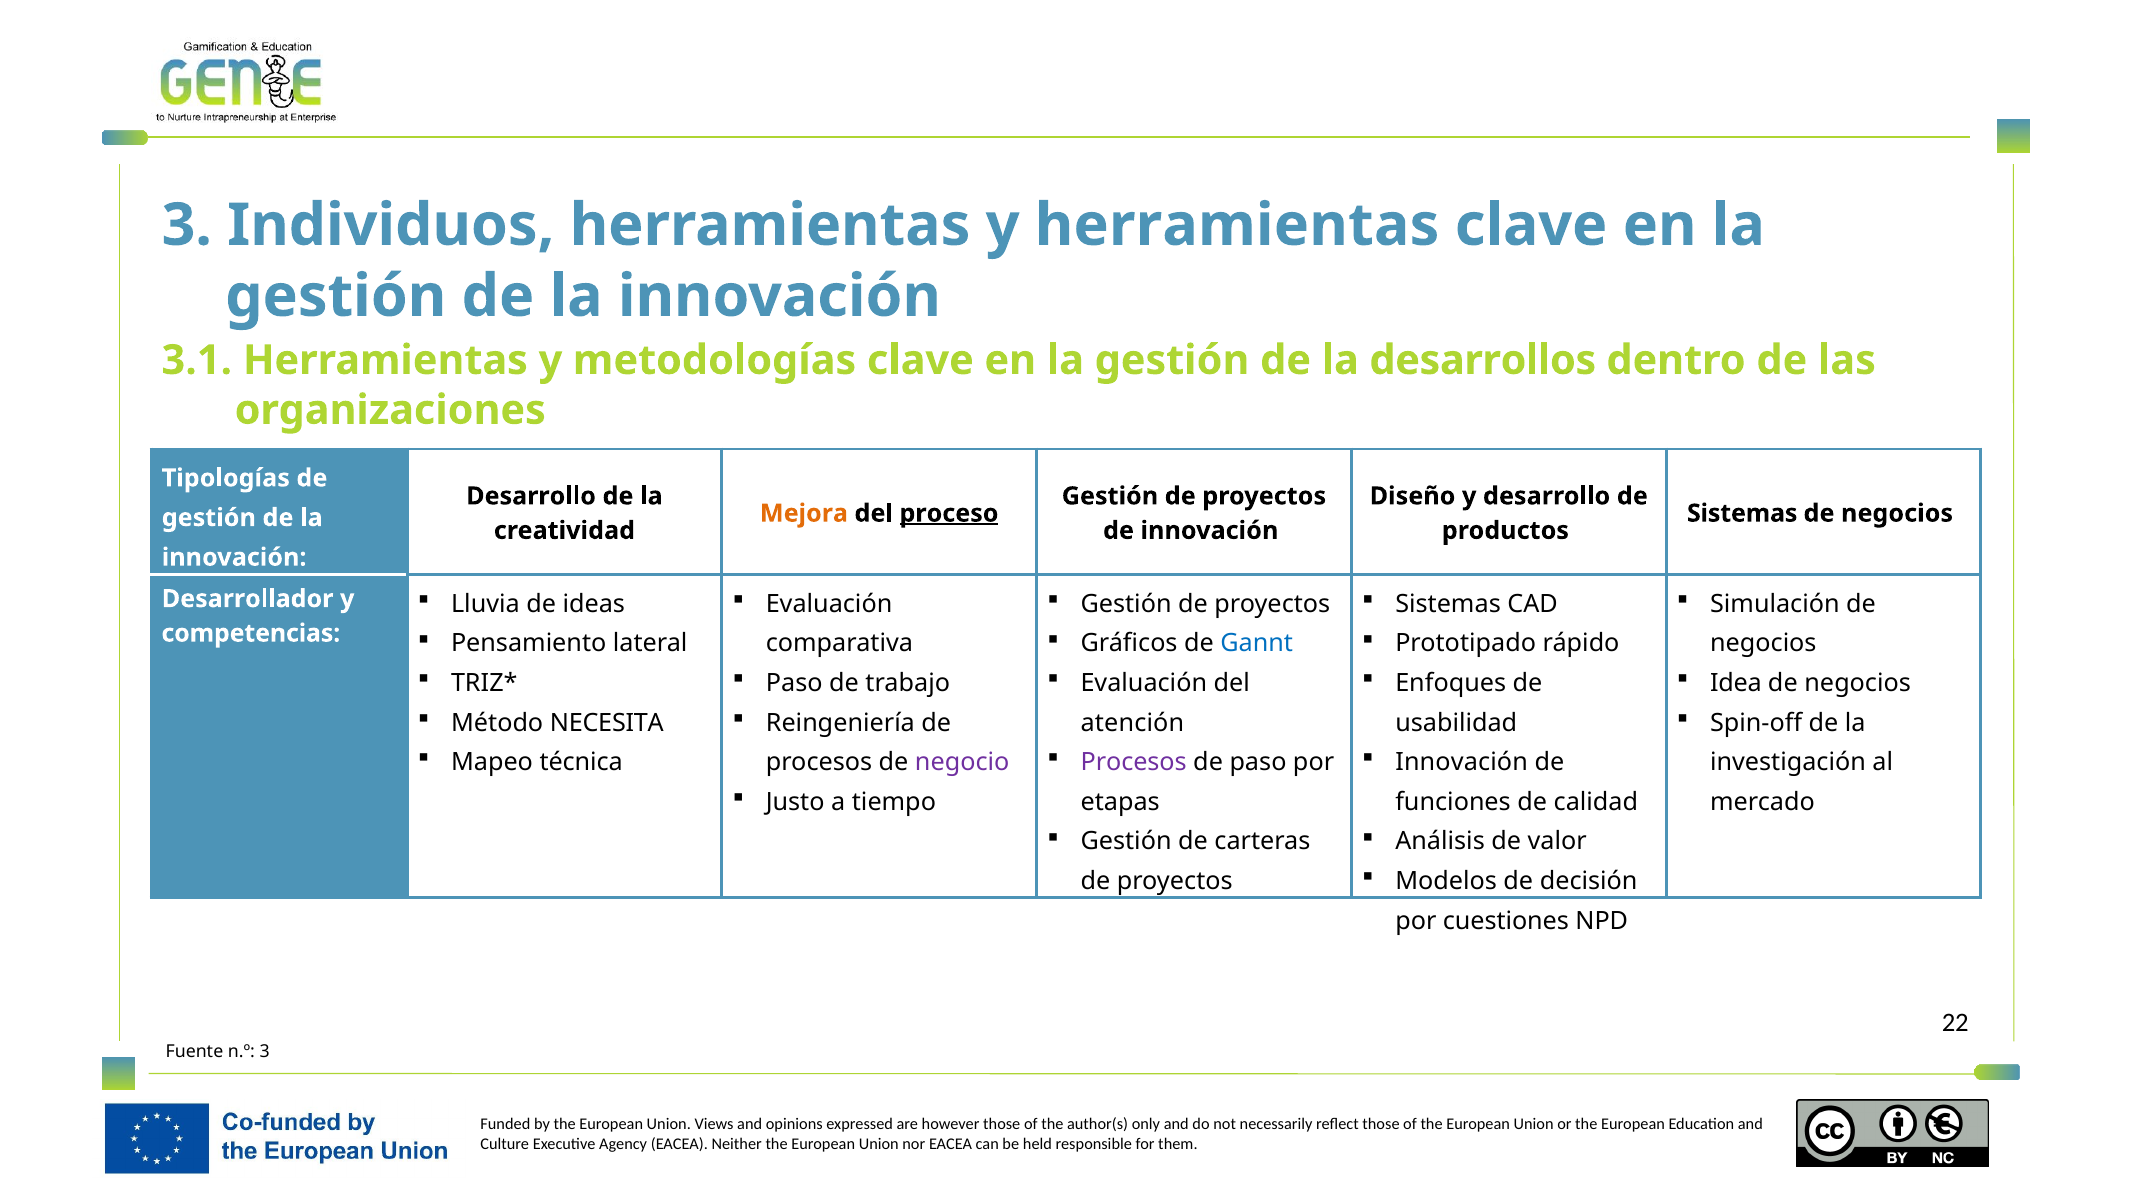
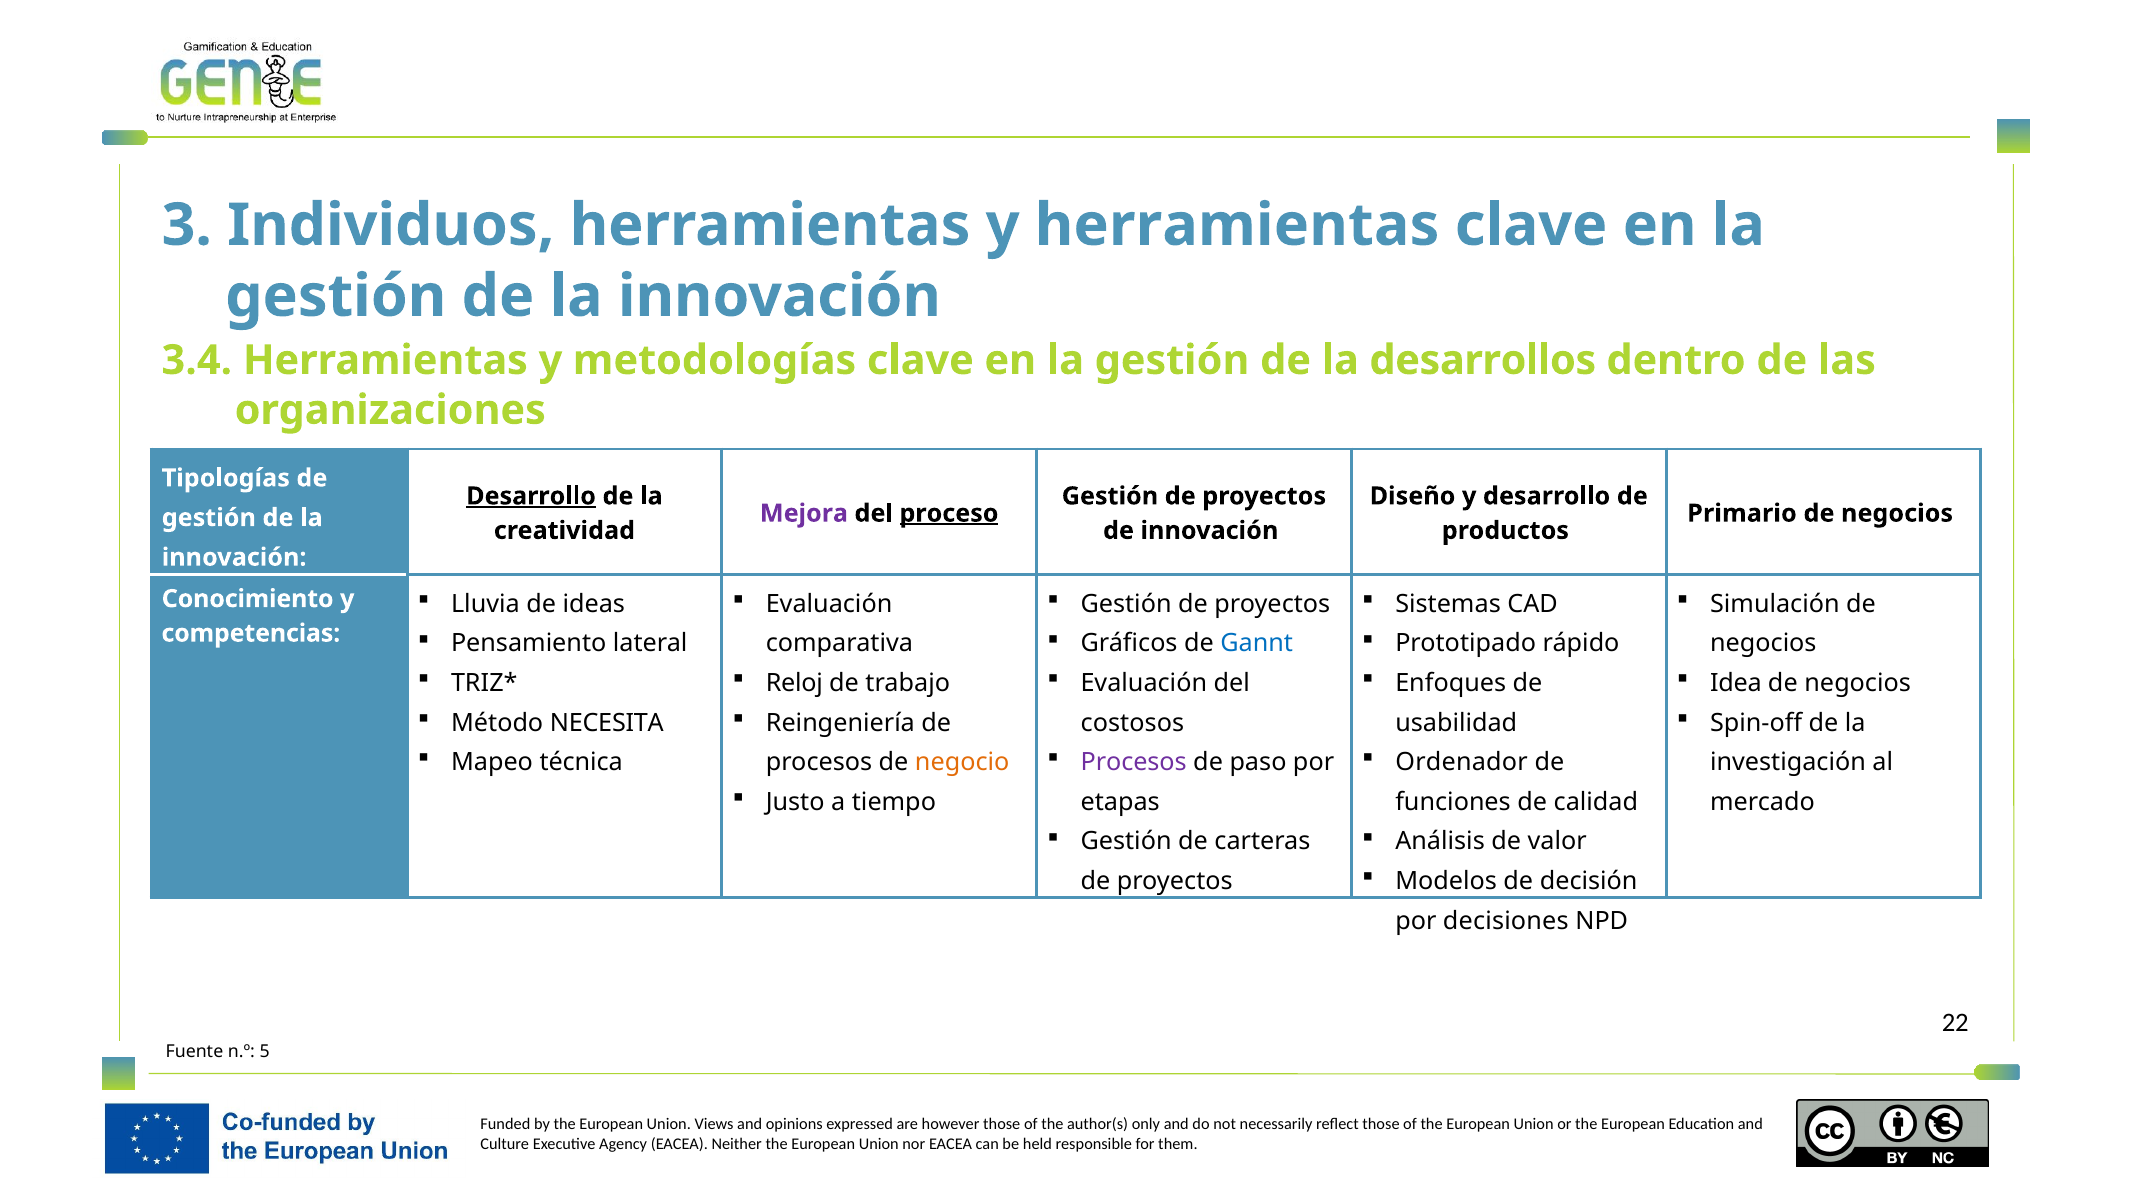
3.1: 3.1 -> 3.4
Desarrollo at (531, 496) underline: none -> present
Mejora colour: orange -> purple
Sistemas at (1742, 513): Sistemas -> Primario
Desarrollador: Desarrollador -> Conocimiento
Paso at (794, 683): Paso -> Reloj
atención: atención -> costosos
Innovación at (1462, 763): Innovación -> Ordenador
negocio colour: purple -> orange
cuestiones: cuestiones -> decisiones
n.º 3: 3 -> 5
